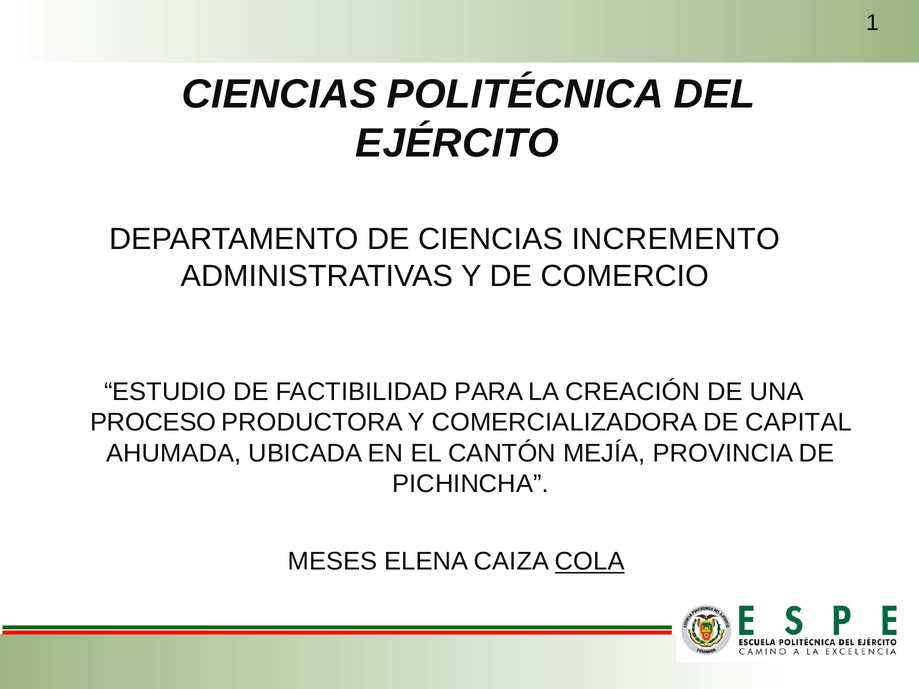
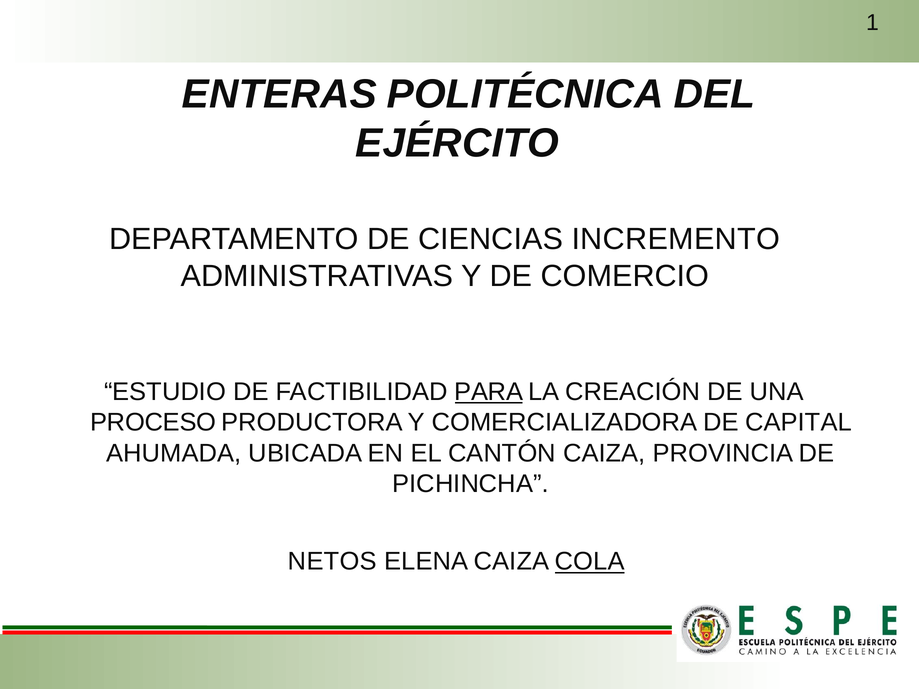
CIENCIAS at (279, 94): CIENCIAS -> ENTERAS
PARA underline: none -> present
CANTÓN MEJÍA: MEJÍA -> CAIZA
MESES: MESES -> NETOS
